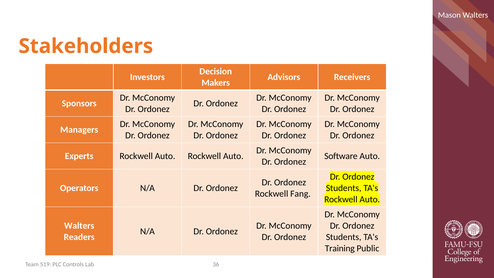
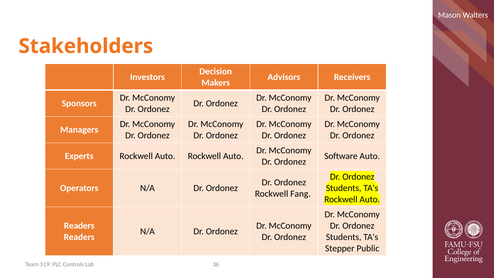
Walters at (79, 226): Walters -> Readers
Training: Training -> Stepper
